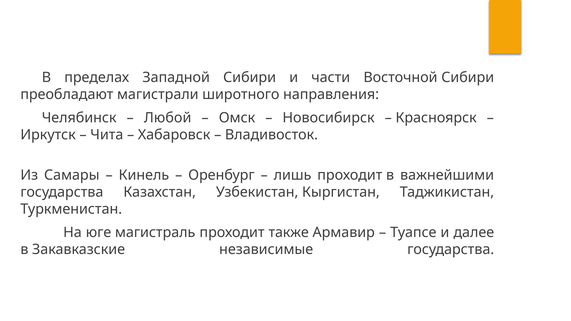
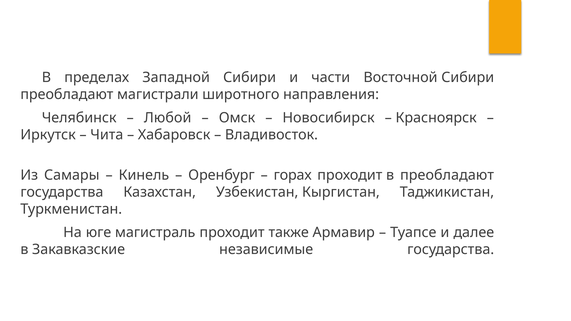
лишь: лишь -> горах
в важнейшими: важнейшими -> преобладают
